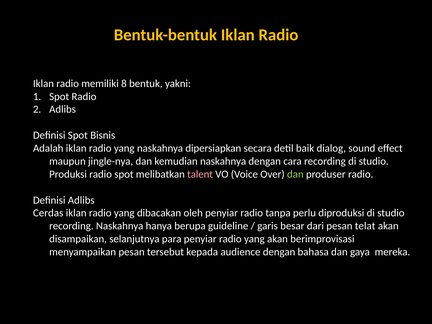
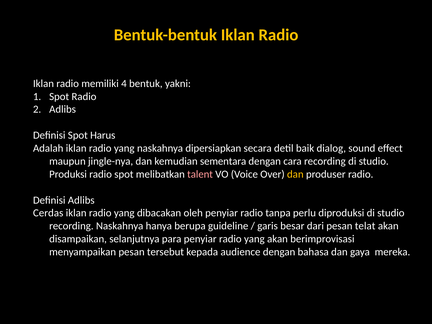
8: 8 -> 4
Bisnis: Bisnis -> Harus
kemudian naskahnya: naskahnya -> sementara
dan at (295, 174) colour: light green -> yellow
